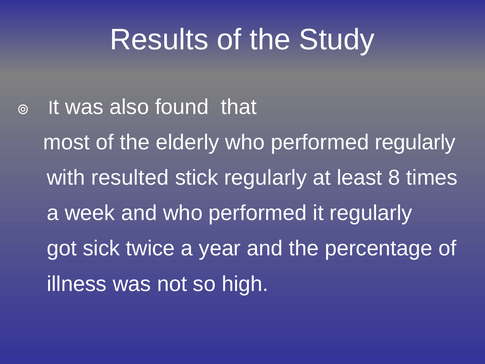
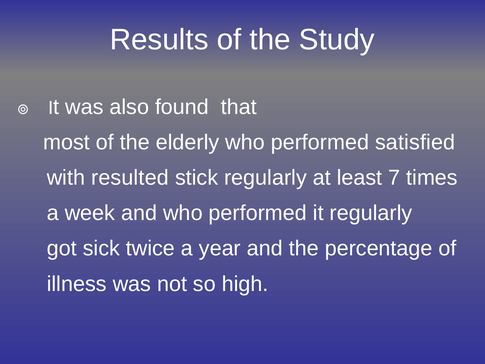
performed regularly: regularly -> satisfied
8: 8 -> 7
